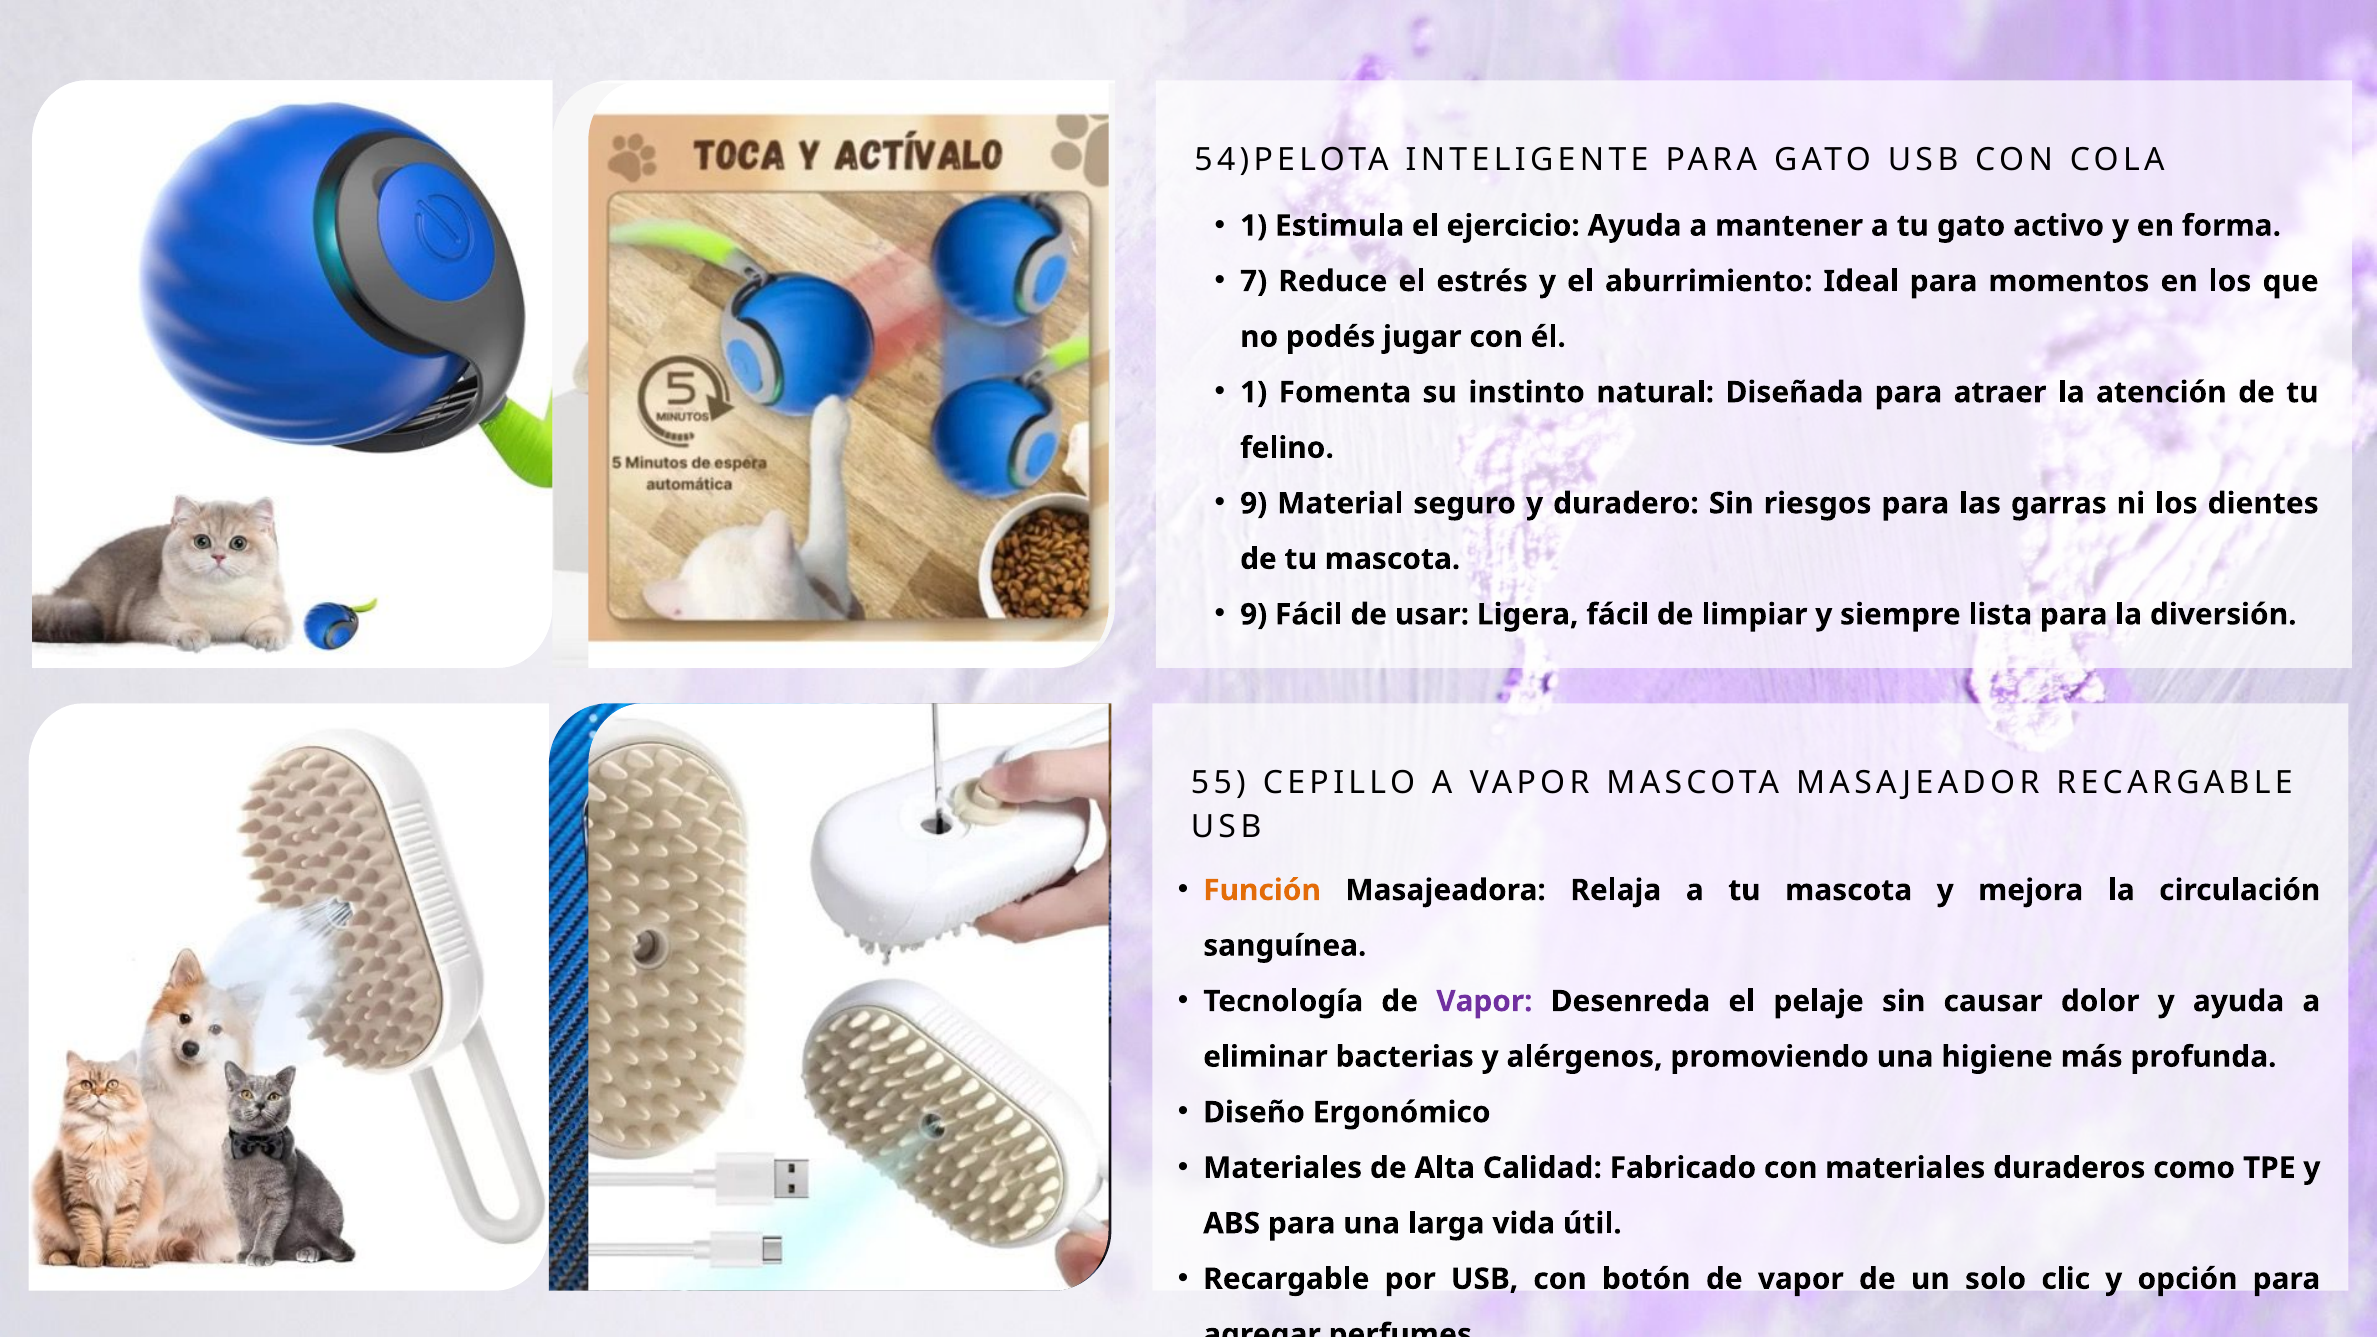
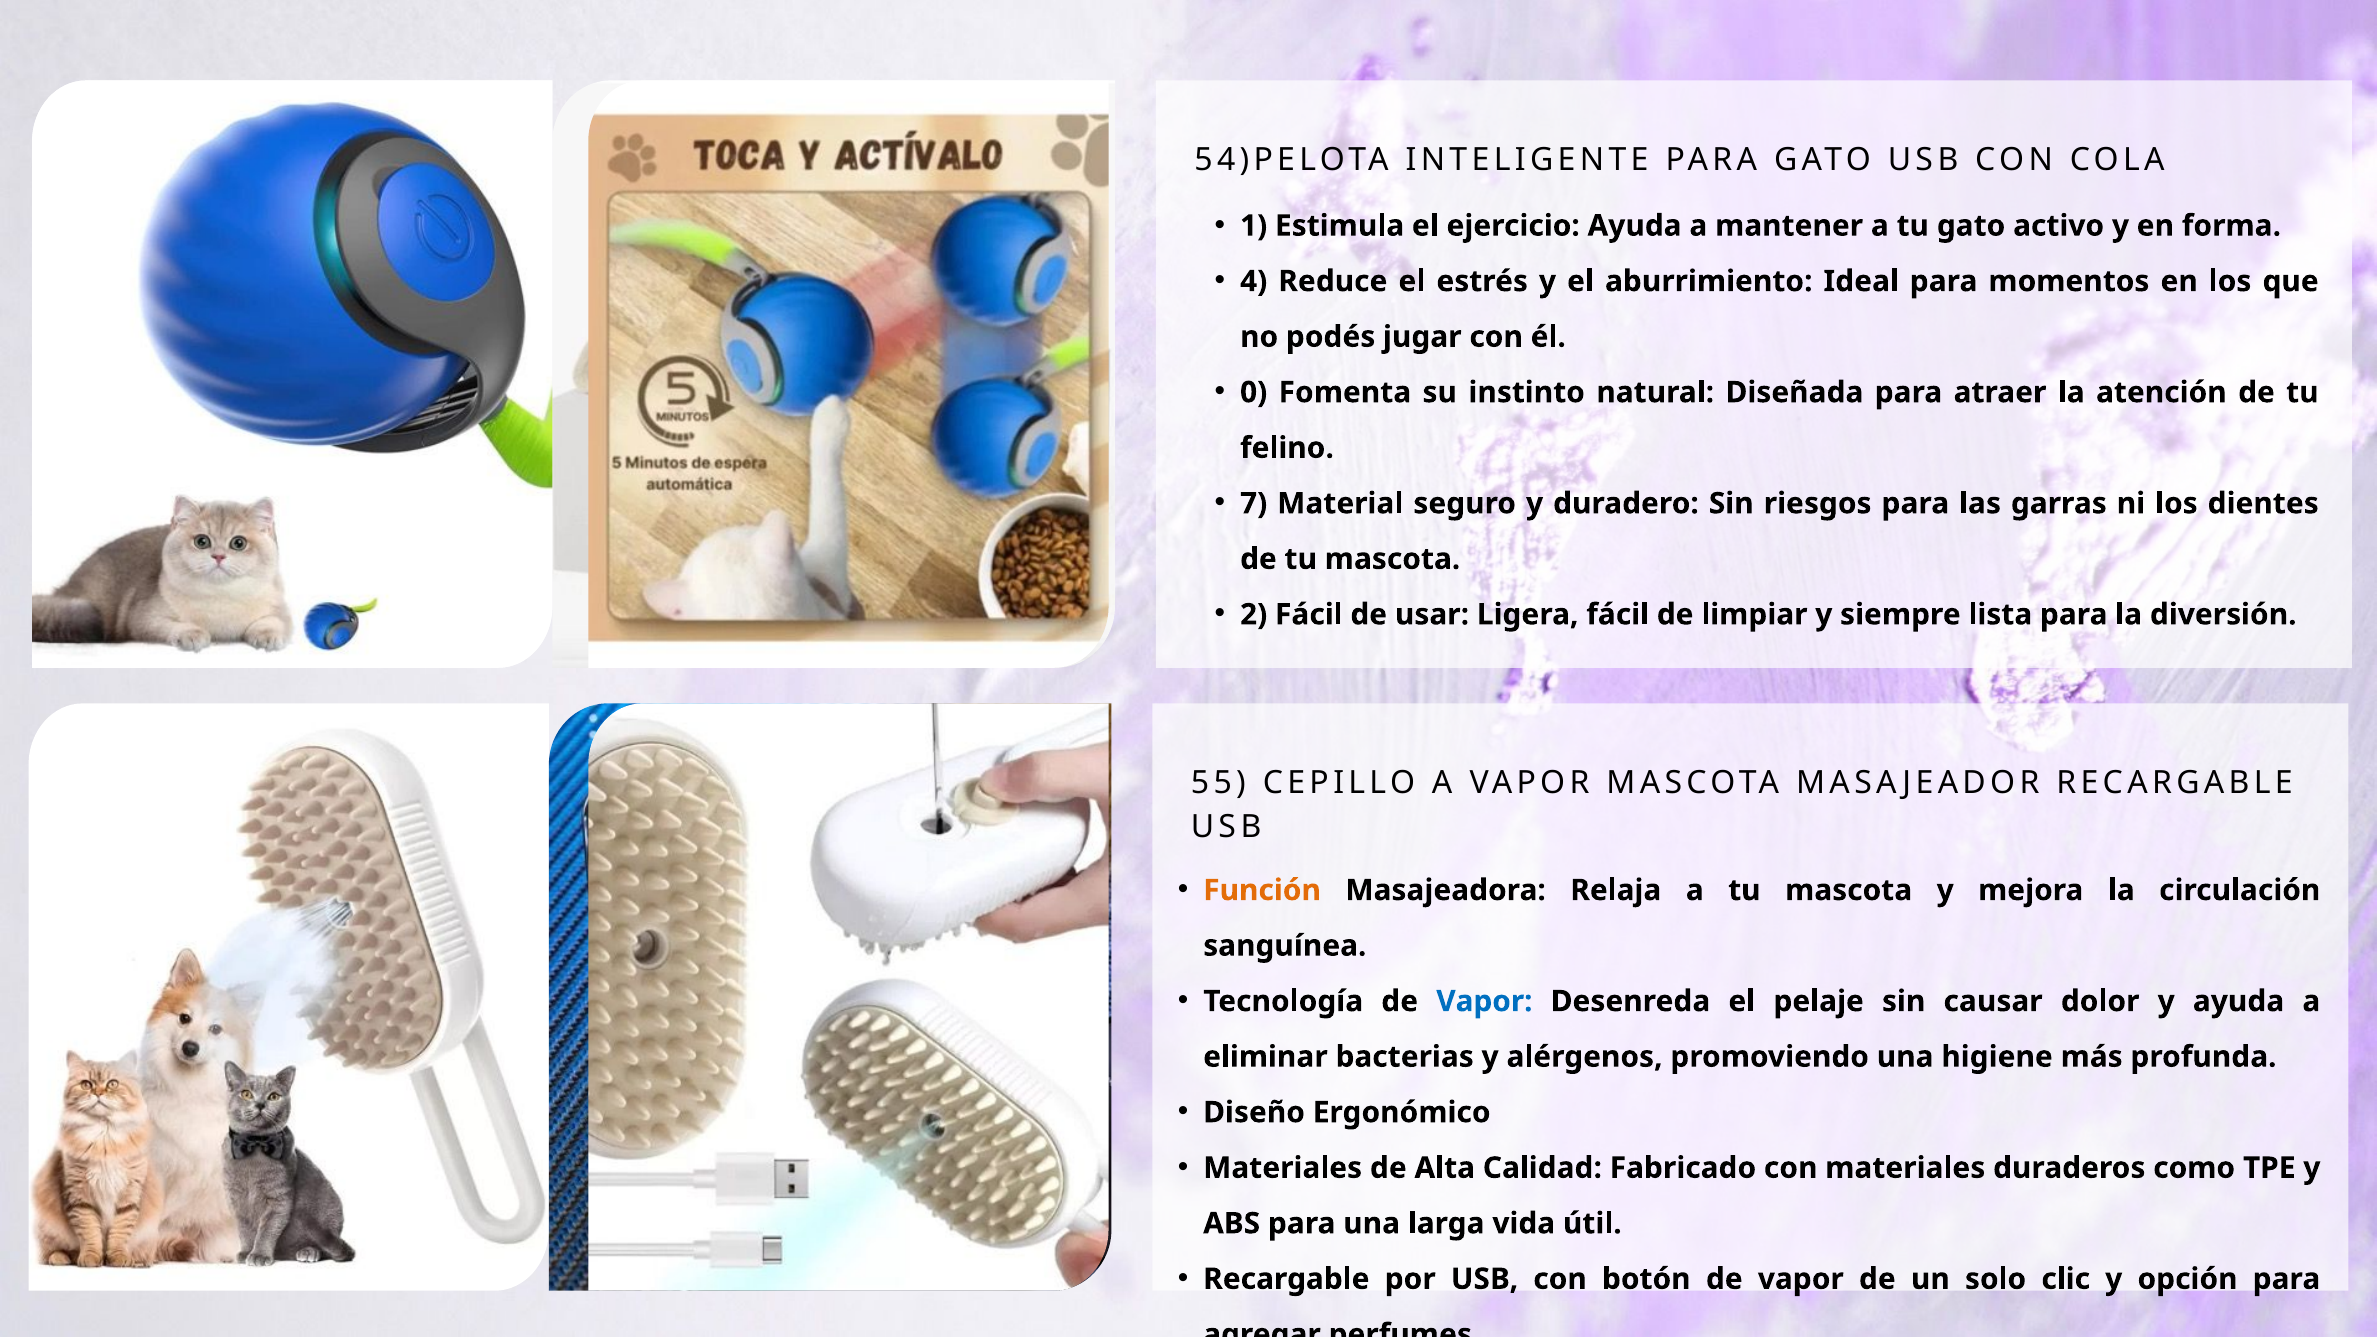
7: 7 -> 4
1 at (1254, 392): 1 -> 0
9 at (1254, 504): 9 -> 7
9 at (1254, 615): 9 -> 2
Vapor at (1484, 1001) colour: purple -> blue
